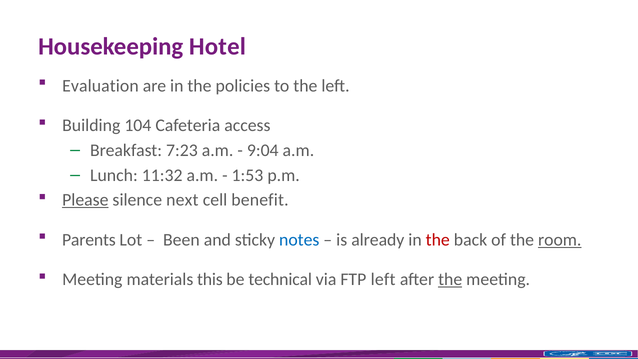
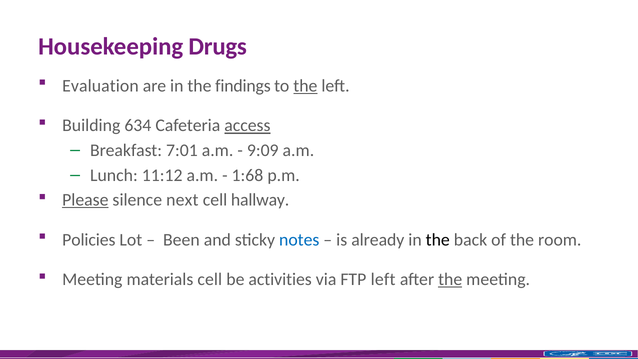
Hotel: Hotel -> Drugs
policies: policies -> findings
the at (305, 86) underline: none -> present
104: 104 -> 634
access underline: none -> present
7:23: 7:23 -> 7:01
9:04: 9:04 -> 9:09
11:32: 11:32 -> 11:12
1:53: 1:53 -> 1:68
benefit: benefit -> hallway
Parents: Parents -> Policies
the at (438, 240) colour: red -> black
room underline: present -> none
materials this: this -> cell
technical: technical -> activities
